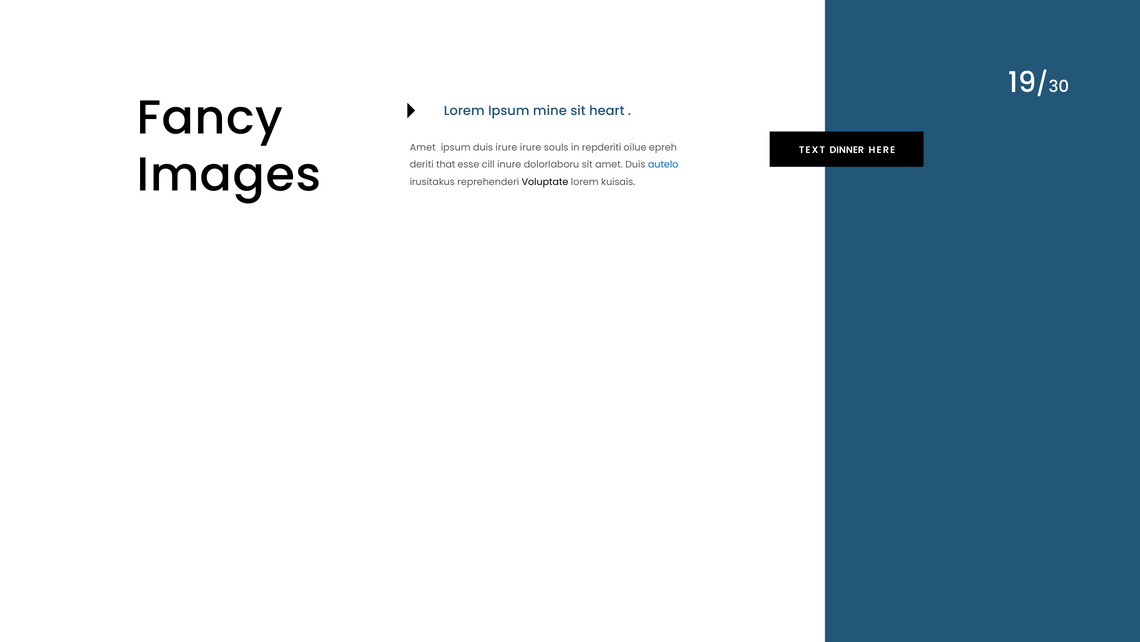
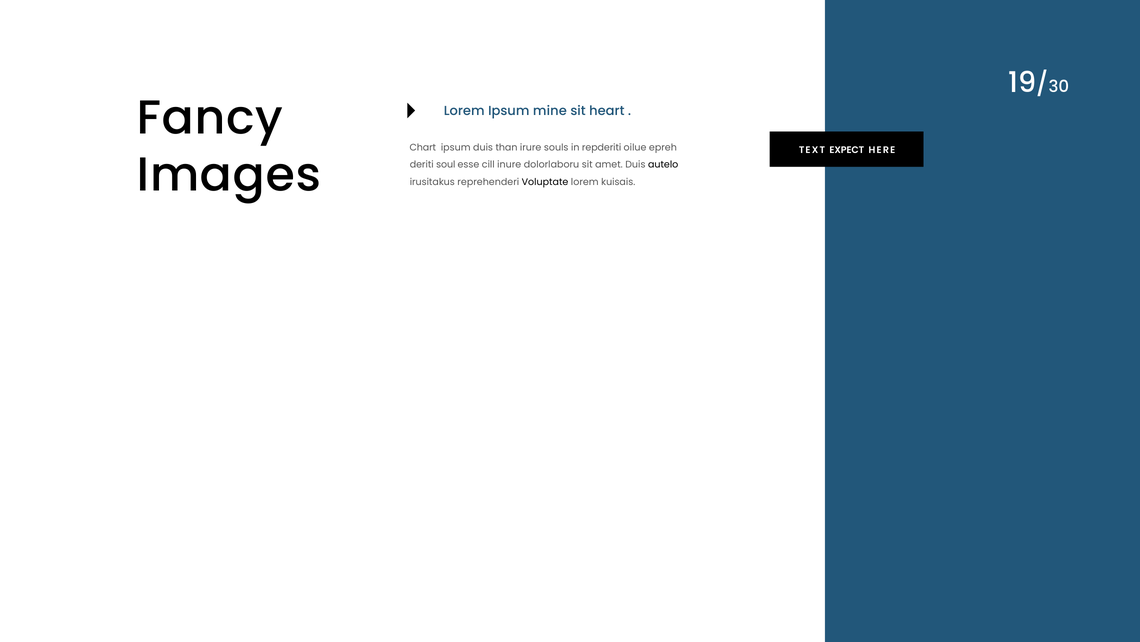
Amet at (423, 148): Amet -> Chart
duis irure: irure -> than
DINNER: DINNER -> EXPECT
that: that -> soul
autelo colour: blue -> black
